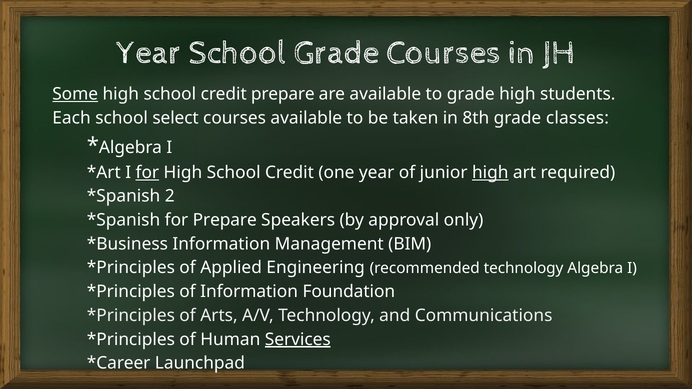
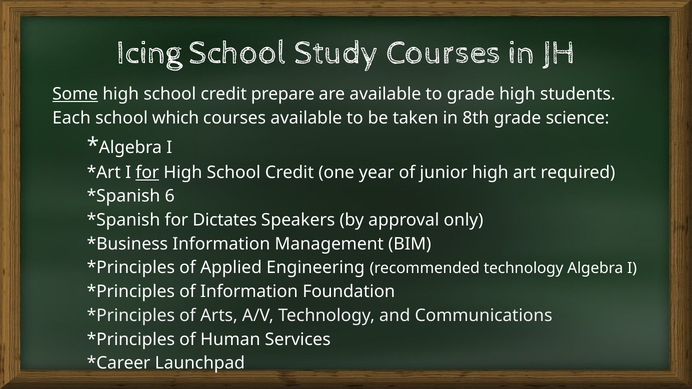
Year at (149, 53): Year -> Icing
School Grade: Grade -> Study
select: select -> which
classes: classes -> science
high at (490, 172) underline: present -> none
2: 2 -> 6
for Prepare: Prepare -> Dictates
Services underline: present -> none
